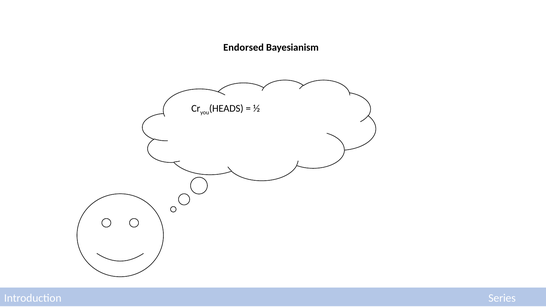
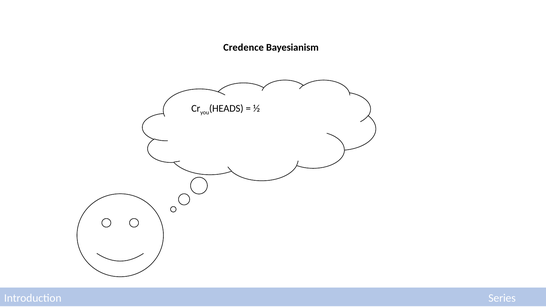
Endorsed: Endorsed -> Credence
